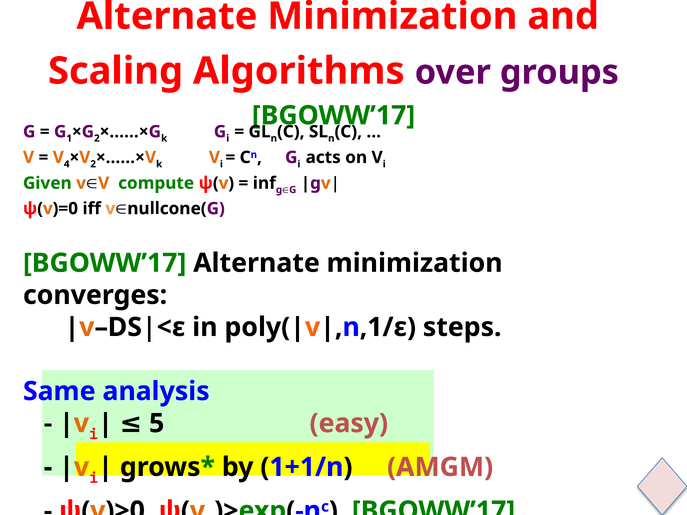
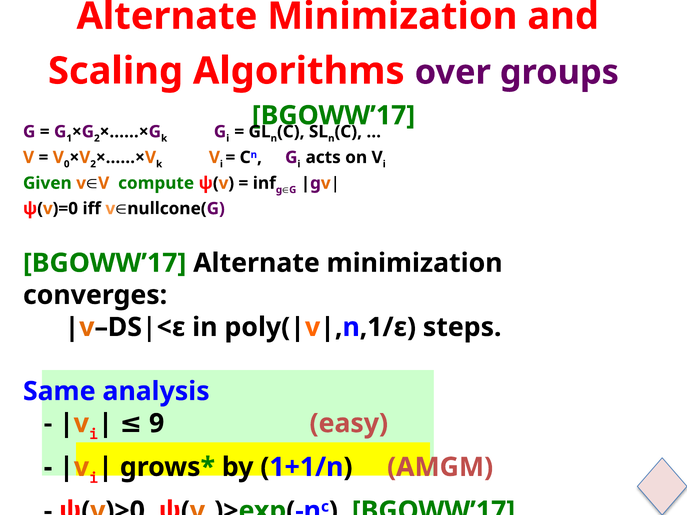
4: 4 -> 0
5: 5 -> 9
